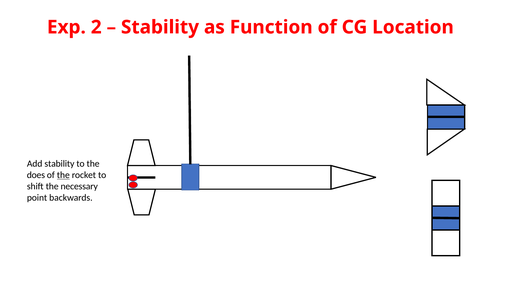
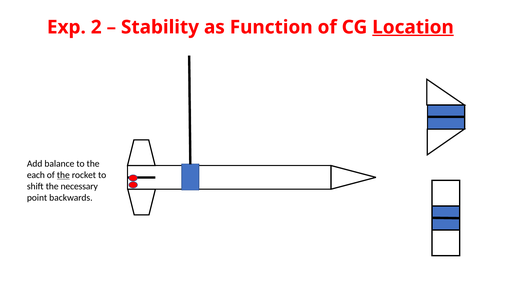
Location underline: none -> present
Add stability: stability -> balance
does: does -> each
